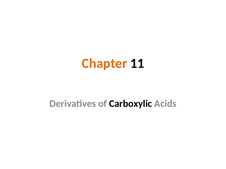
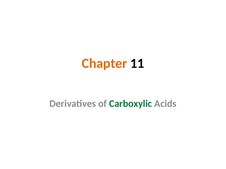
Carboxylic colour: black -> green
